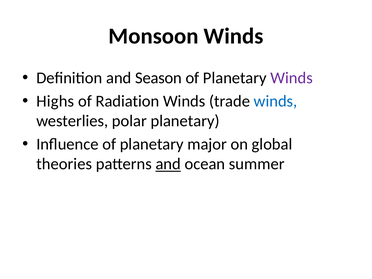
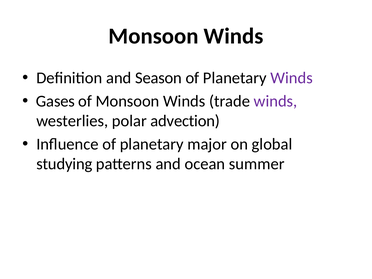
Highs: Highs -> Gases
of Radiation: Radiation -> Monsoon
winds at (276, 101) colour: blue -> purple
polar planetary: planetary -> advection
theories: theories -> studying
and at (168, 164) underline: present -> none
